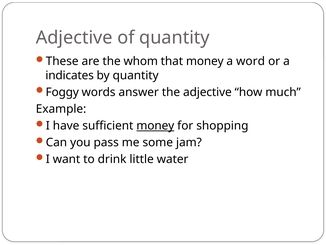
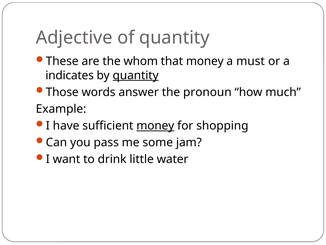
word: word -> must
quantity at (136, 75) underline: none -> present
Foggy: Foggy -> Those
the adjective: adjective -> pronoun
